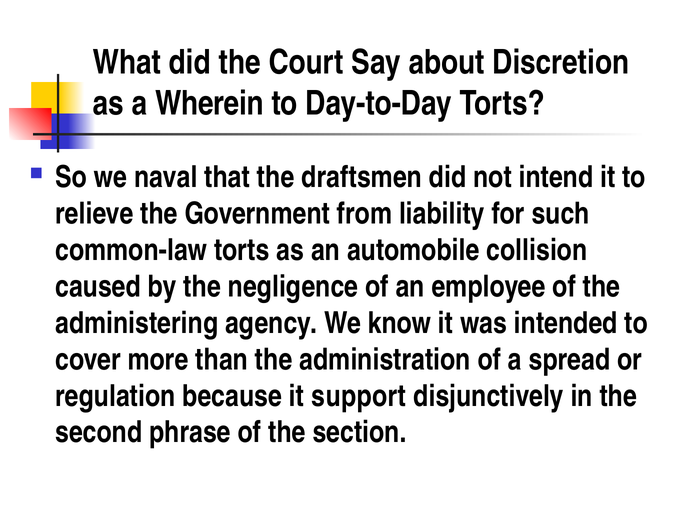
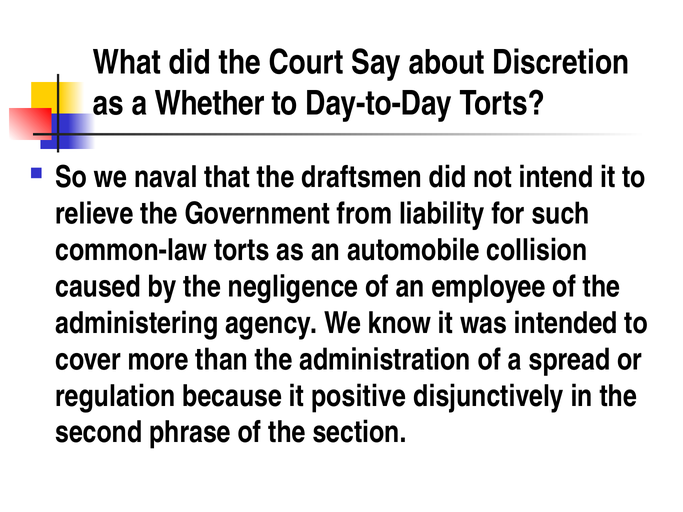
Wherein: Wherein -> Whether
support: support -> positive
